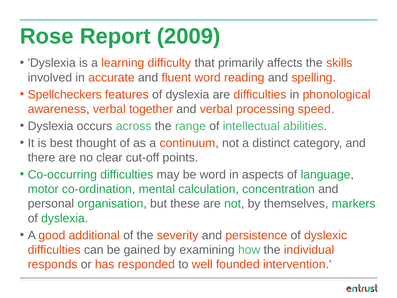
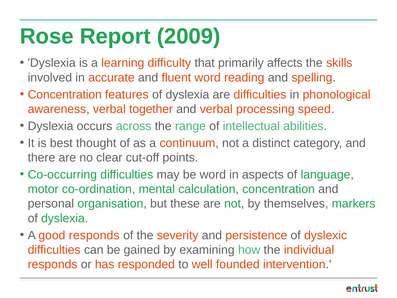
Spellcheckers at (65, 94): Spellcheckers -> Concentration
good additional: additional -> responds
